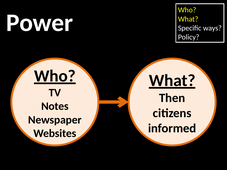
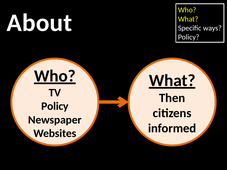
Power: Power -> About
Notes at (55, 106): Notes -> Policy
